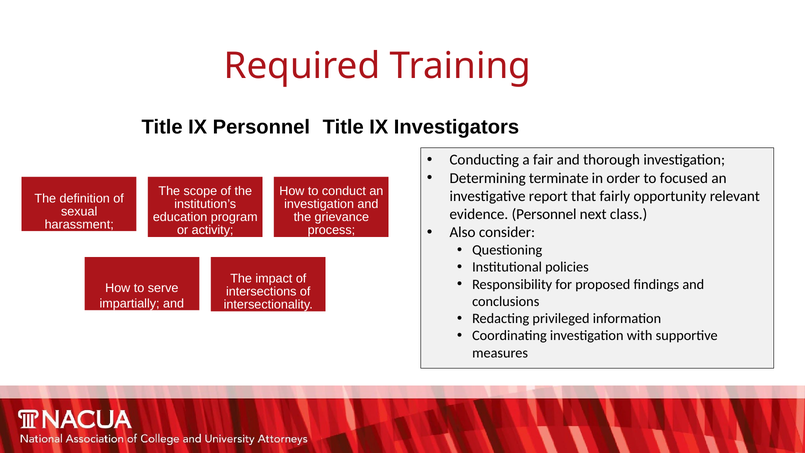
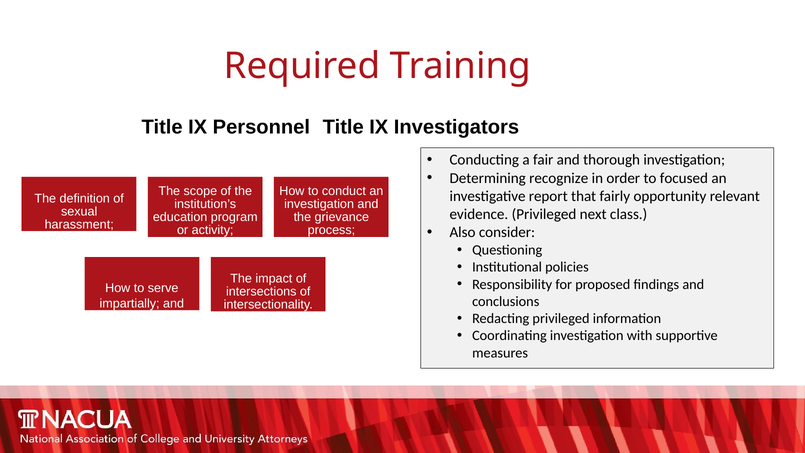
terminate: terminate -> recognize
evidence Personnel: Personnel -> Privileged
